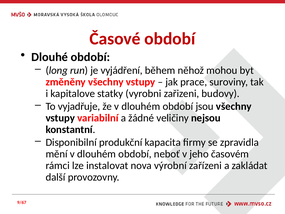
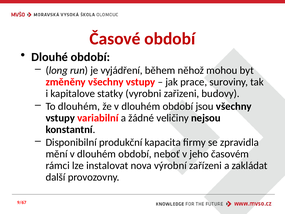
To vyjadřuje: vyjadřuje -> dlouhém
